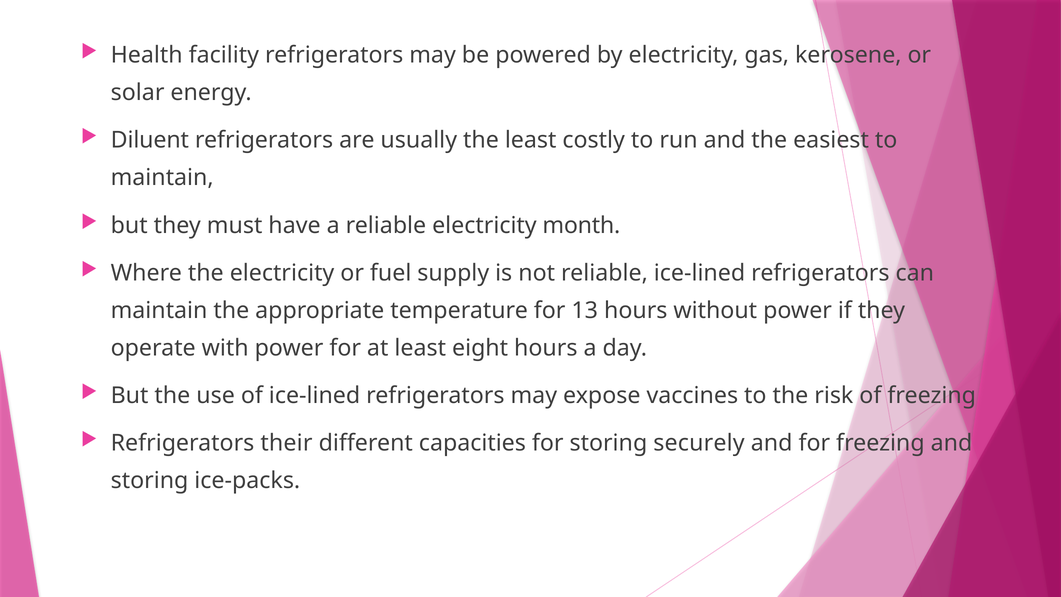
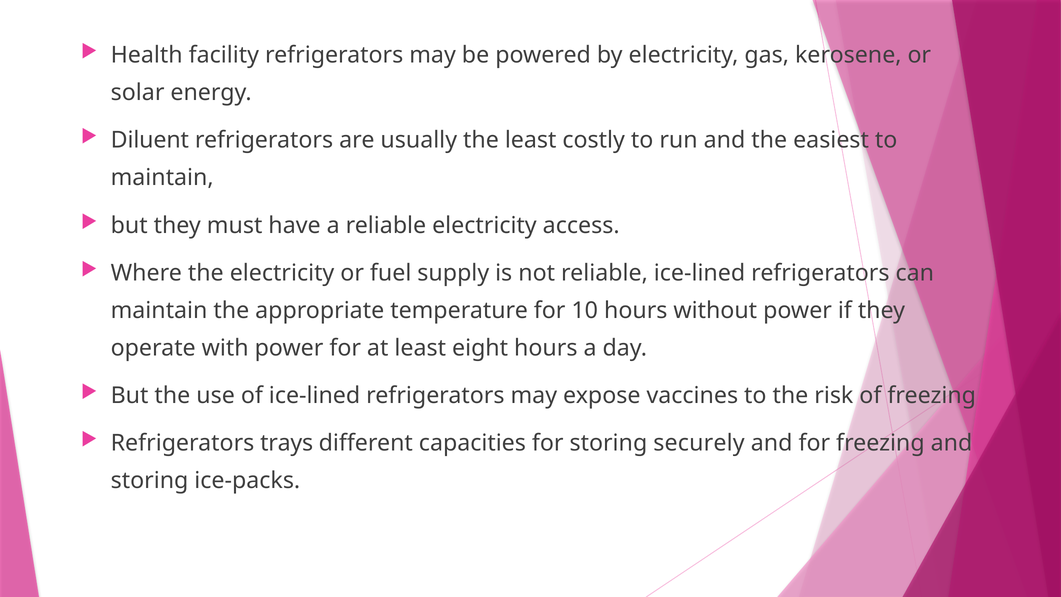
month: month -> access
13: 13 -> 10
their: their -> trays
